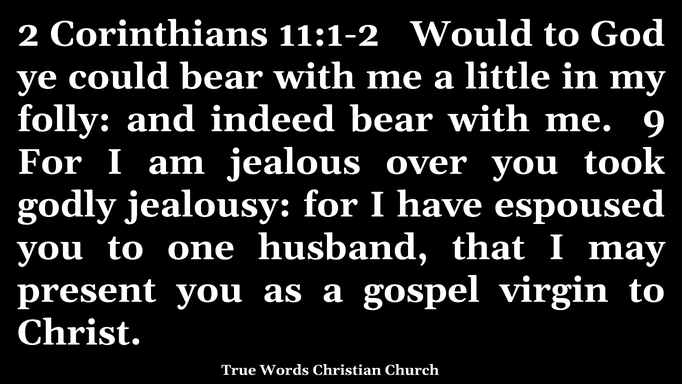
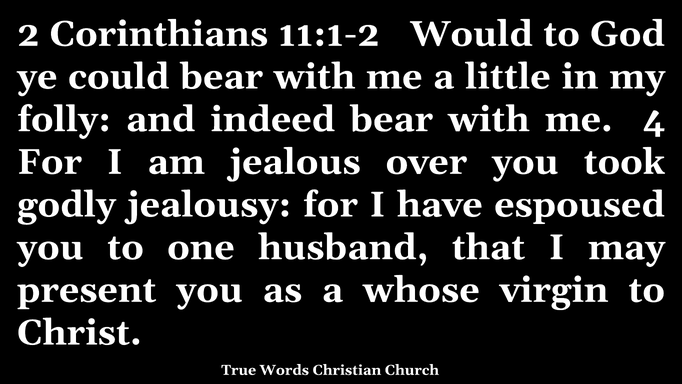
9: 9 -> 4
gospel: gospel -> whose
